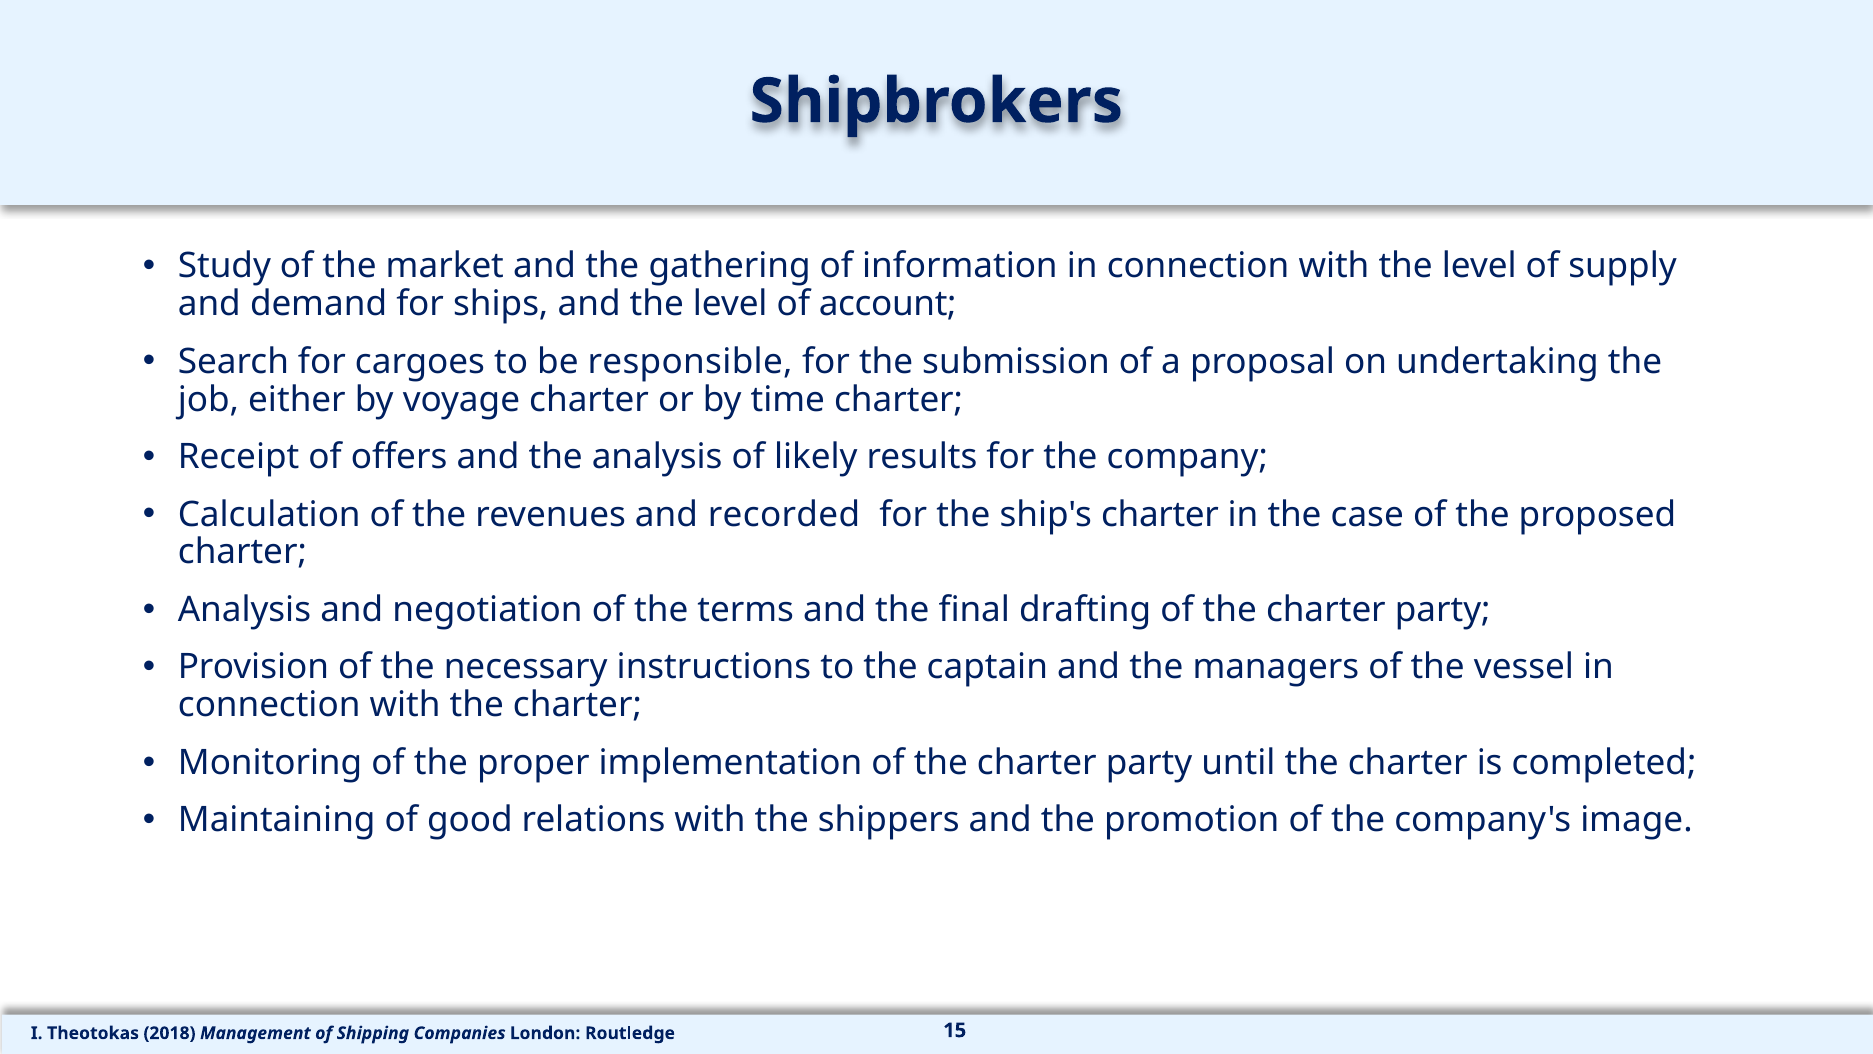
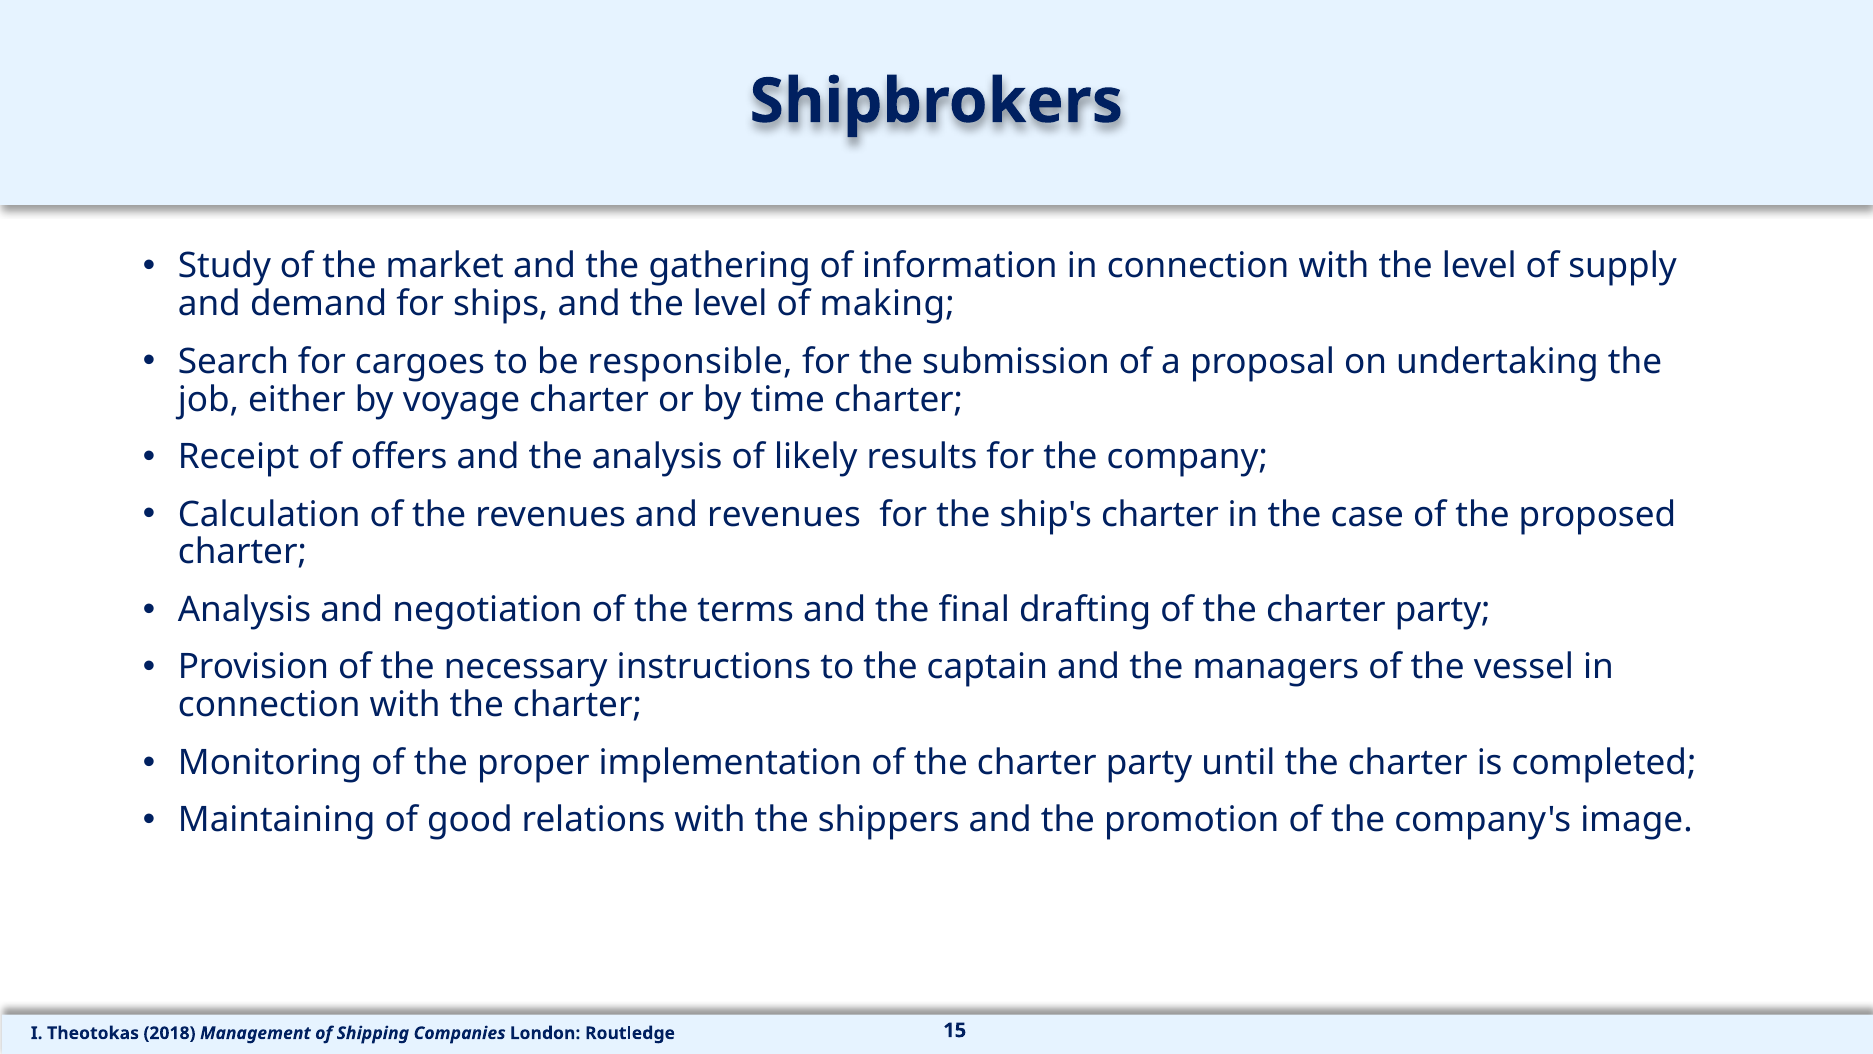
account: account -> making
and recorded: recorded -> revenues
